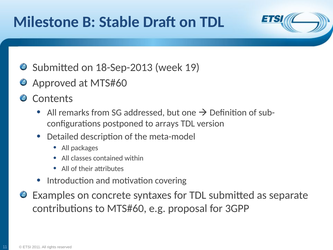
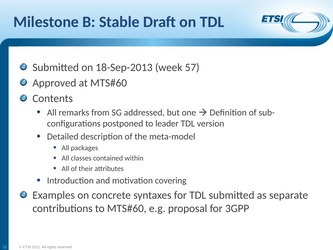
19: 19 -> 57
arrays: arrays -> leader
